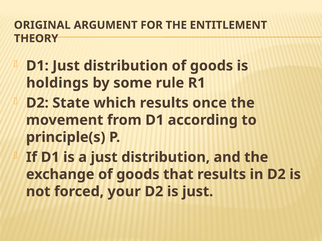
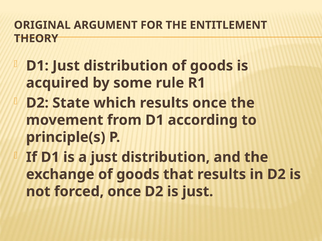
holdings: holdings -> acquired
forced your: your -> once
